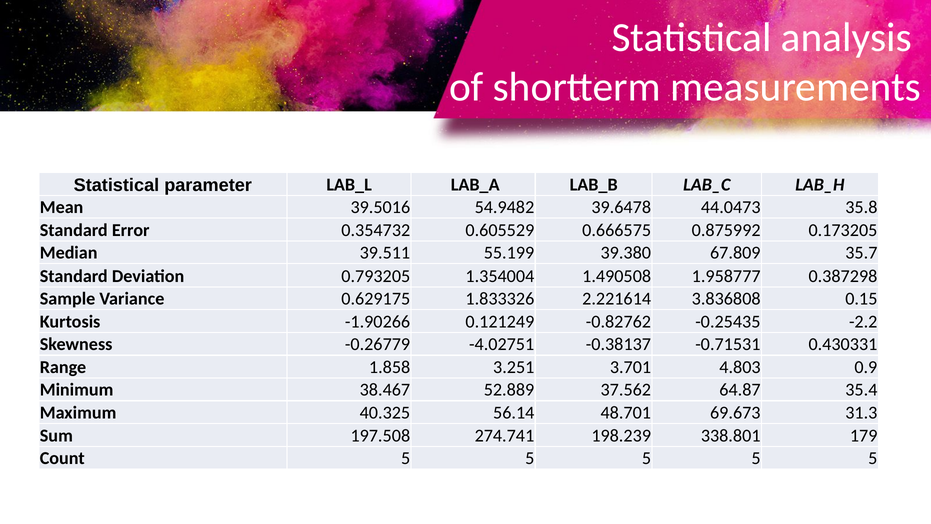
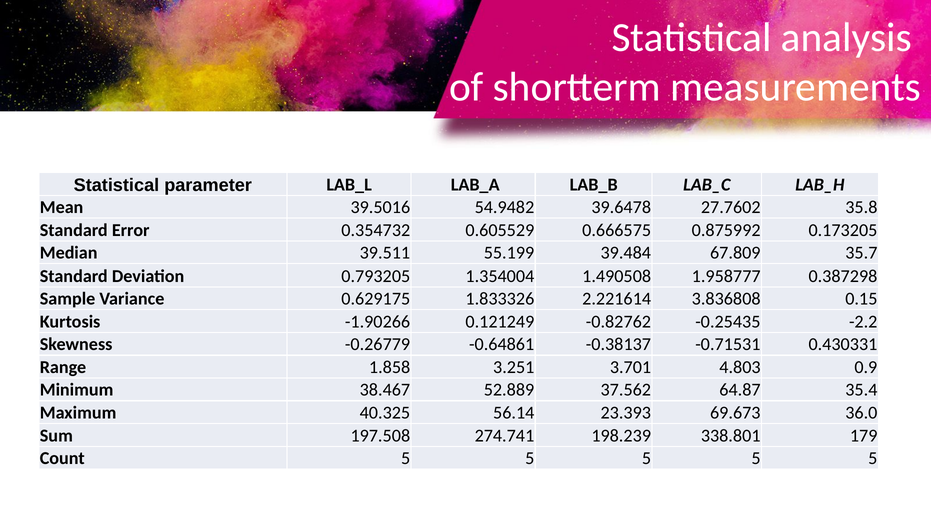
44.0473: 44.0473 -> 27.7602
39.380: 39.380 -> 39.484
-4.02751: -4.02751 -> -0.64861
48.701: 48.701 -> 23.393
31.3: 31.3 -> 36.0
